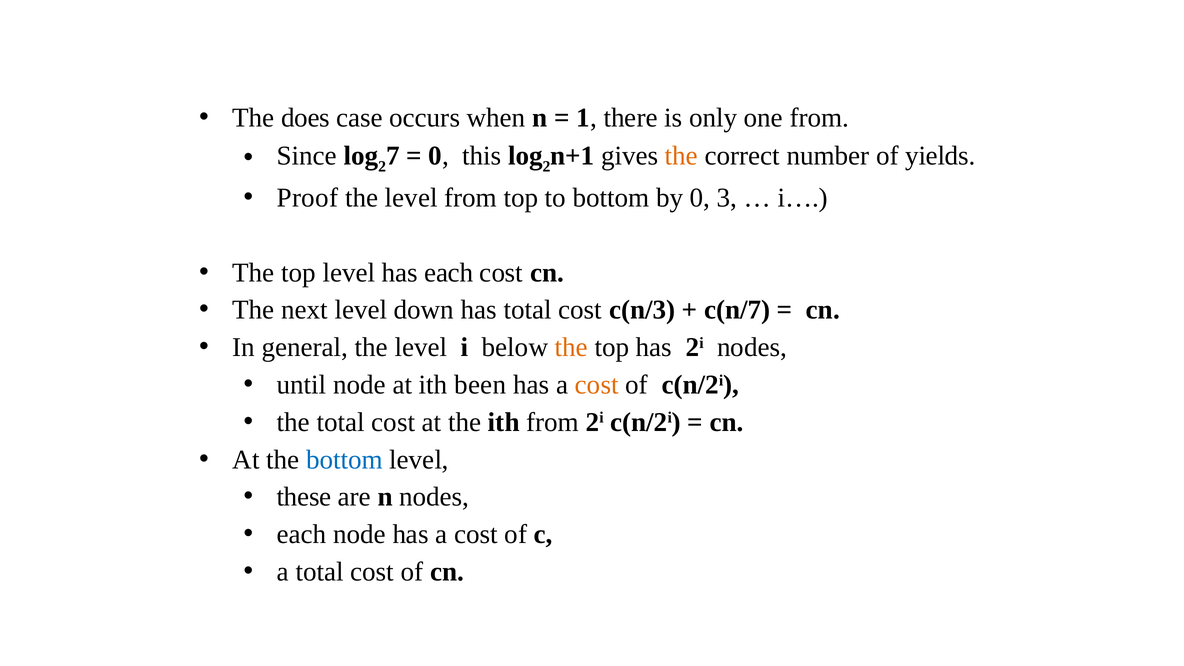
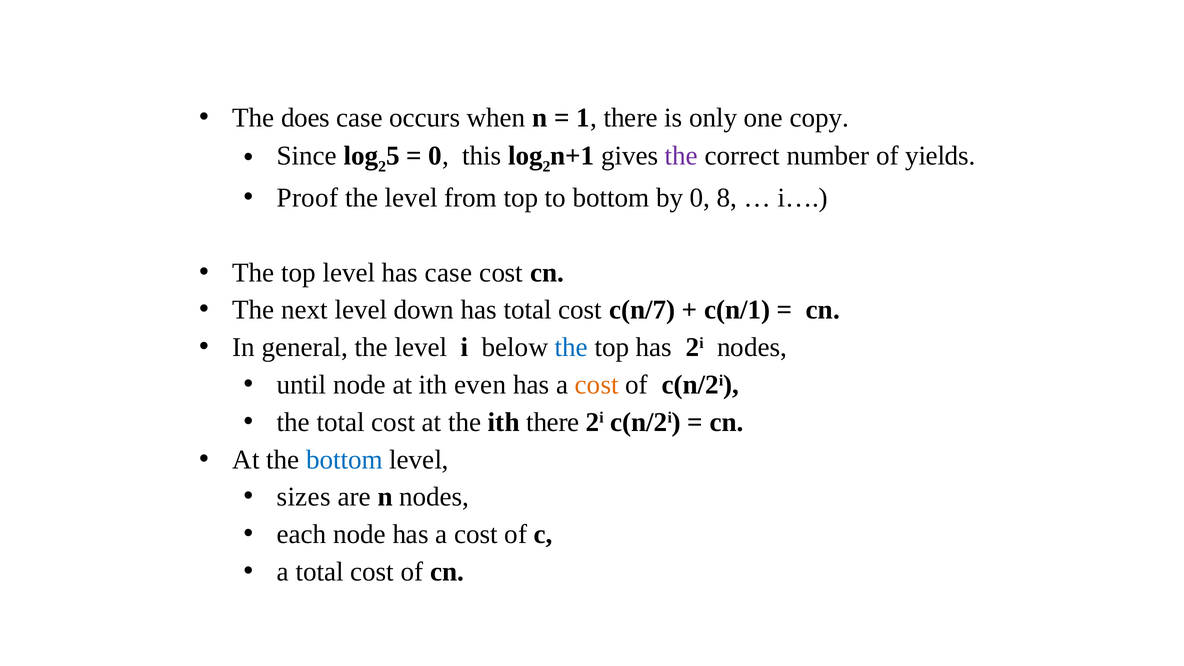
one from: from -> copy
7: 7 -> 5
the at (681, 156) colour: orange -> purple
3: 3 -> 8
has each: each -> case
c(n/3: c(n/3 -> c(n/7
c(n/7: c(n/7 -> c(n/1
the at (571, 347) colour: orange -> blue
been: been -> even
ith from: from -> there
these: these -> sizes
